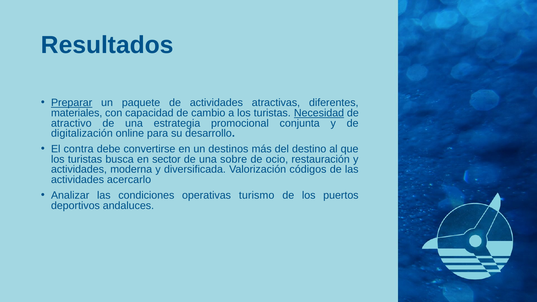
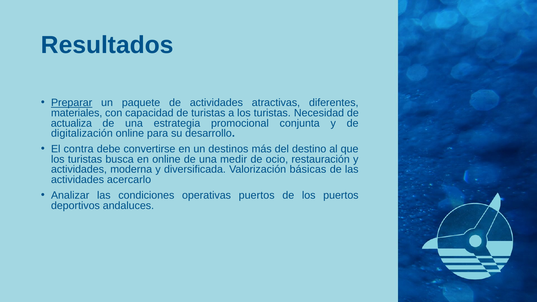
de cambio: cambio -> turistas
Necesidad underline: present -> none
atractivo: atractivo -> actualiza
en sector: sector -> online
sobre: sobre -> medir
códigos: códigos -> básicas
operativas turismo: turismo -> puertos
